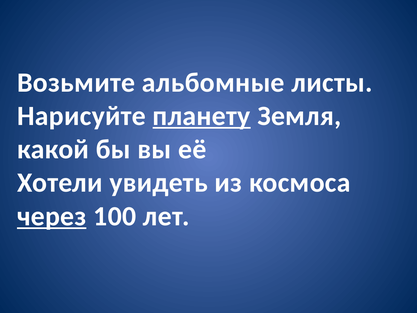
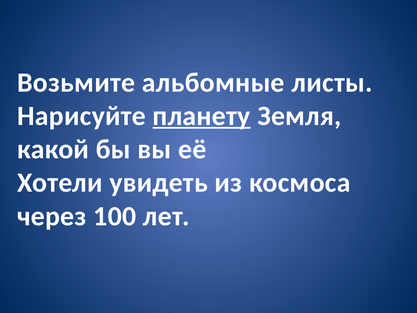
через underline: present -> none
